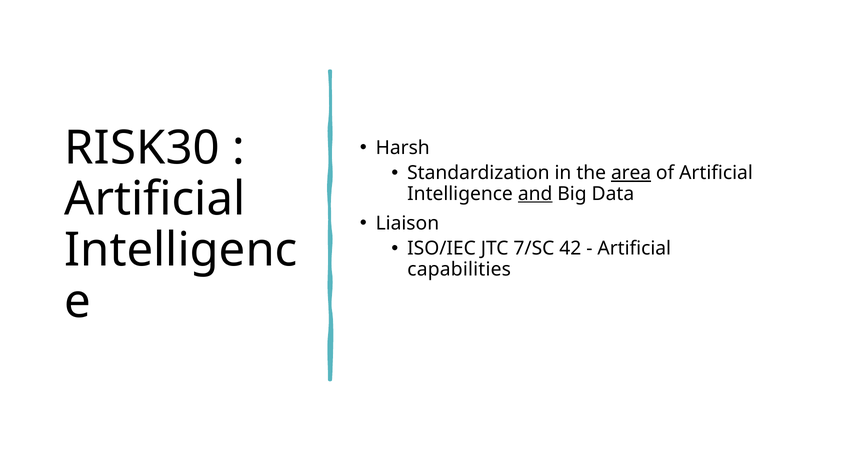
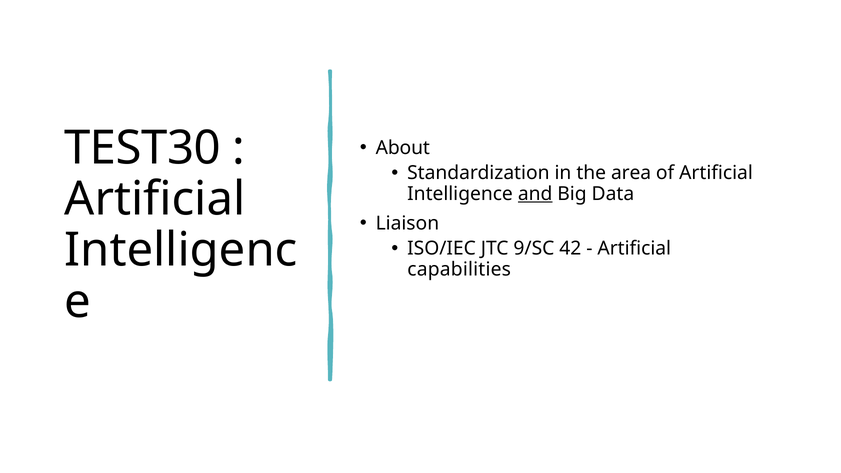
RISK30: RISK30 -> TEST30
Harsh: Harsh -> About
area underline: present -> none
7/SC: 7/SC -> 9/SC
